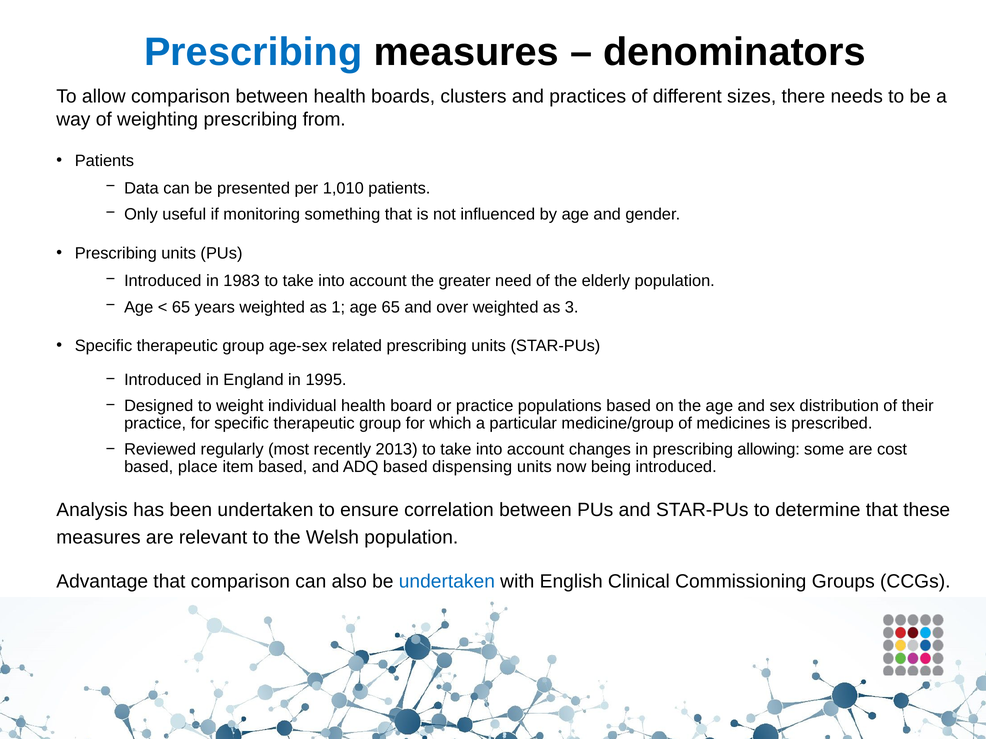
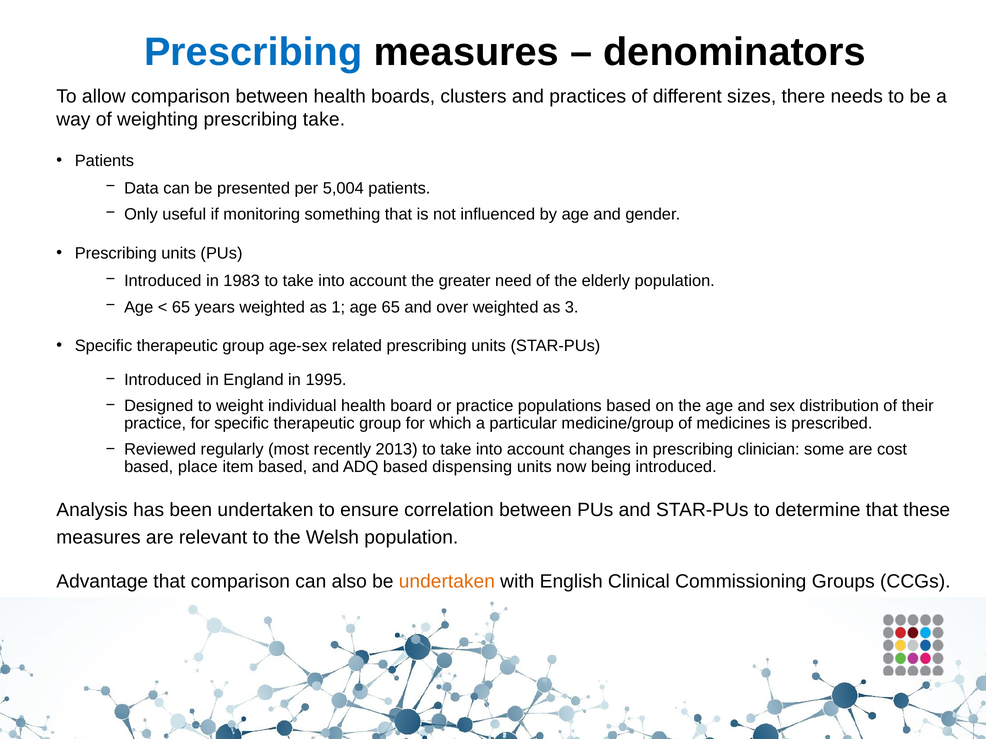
prescribing from: from -> take
1,010: 1,010 -> 5,004
allowing: allowing -> clinician
undertaken at (447, 582) colour: blue -> orange
